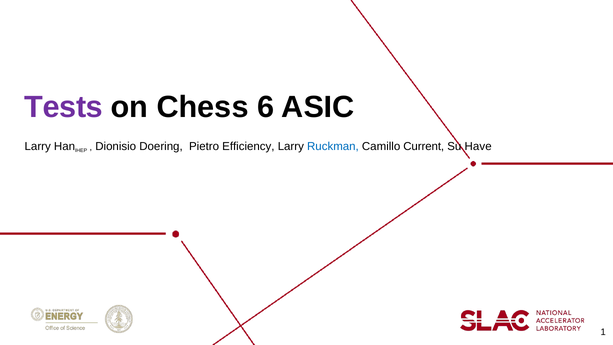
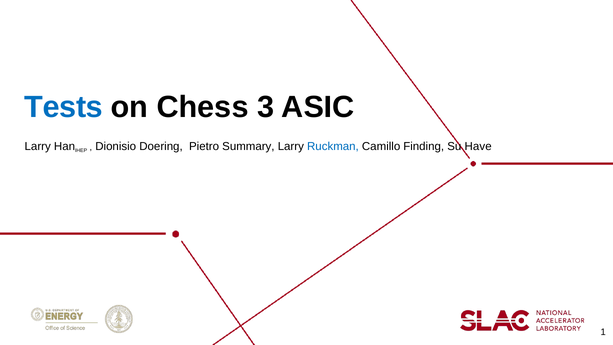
Tests colour: purple -> blue
6: 6 -> 3
Efficiency: Efficiency -> Summary
Current: Current -> Finding
